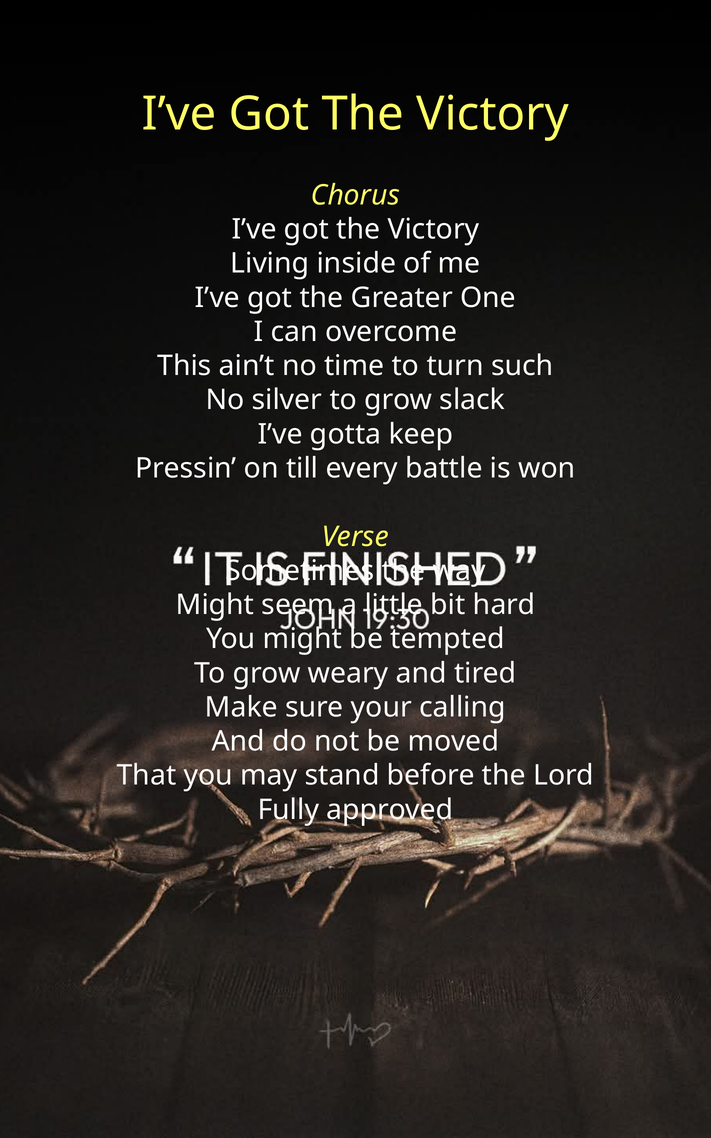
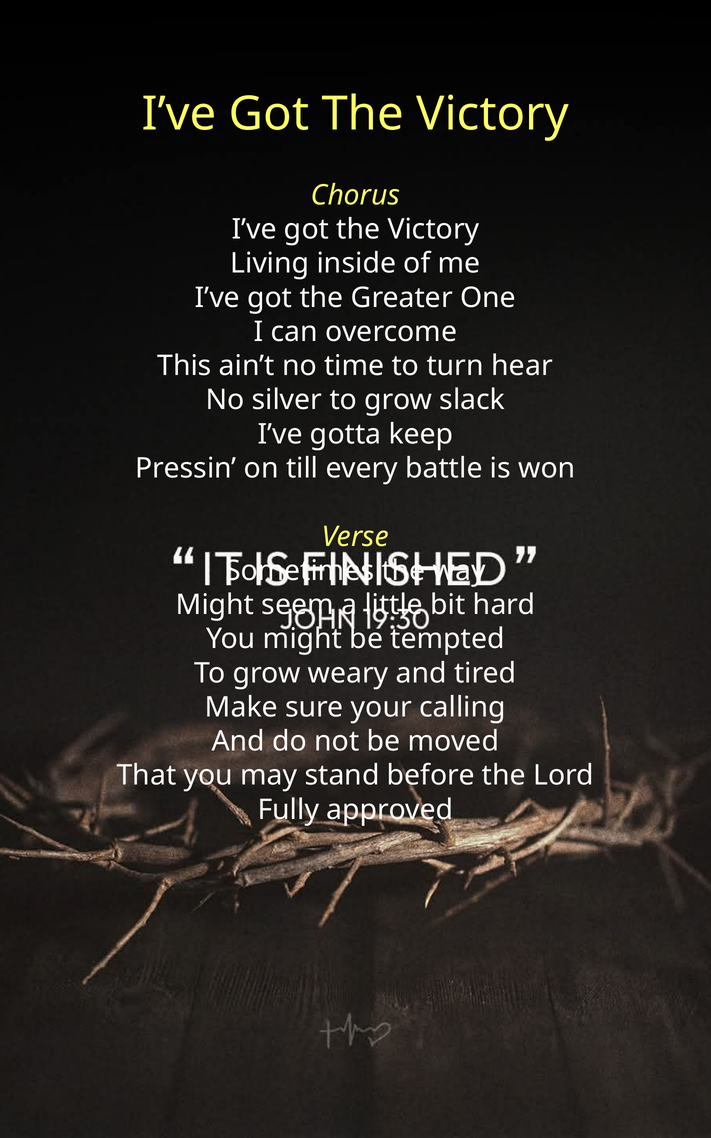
such: such -> hear
